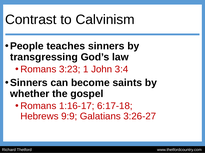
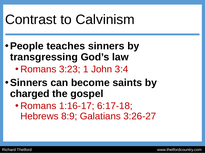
whether: whether -> charged
9:9: 9:9 -> 8:9
